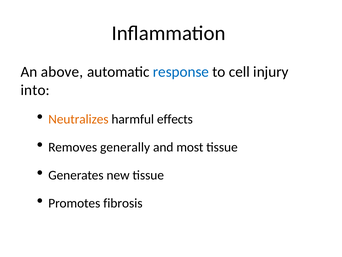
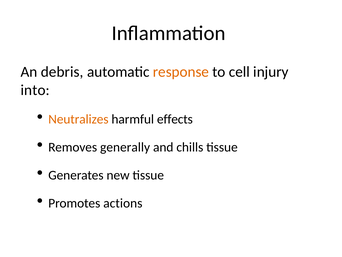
above: above -> debris
response colour: blue -> orange
most: most -> chills
fibrosis: fibrosis -> actions
